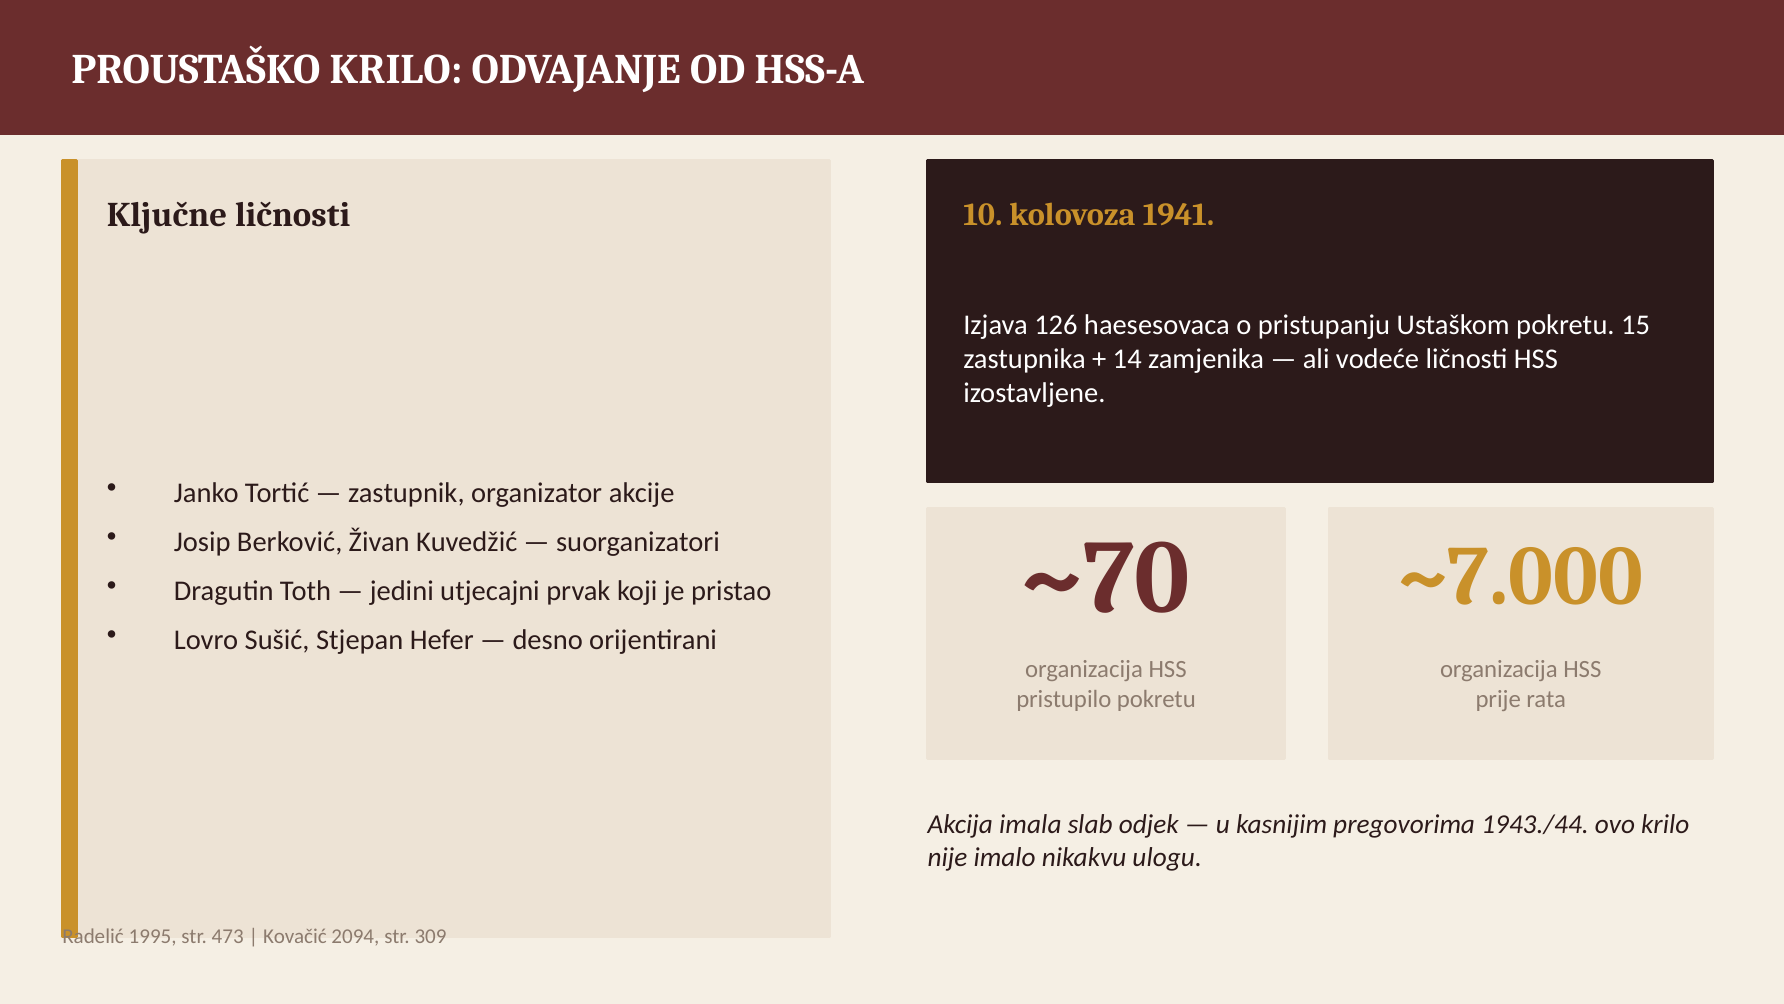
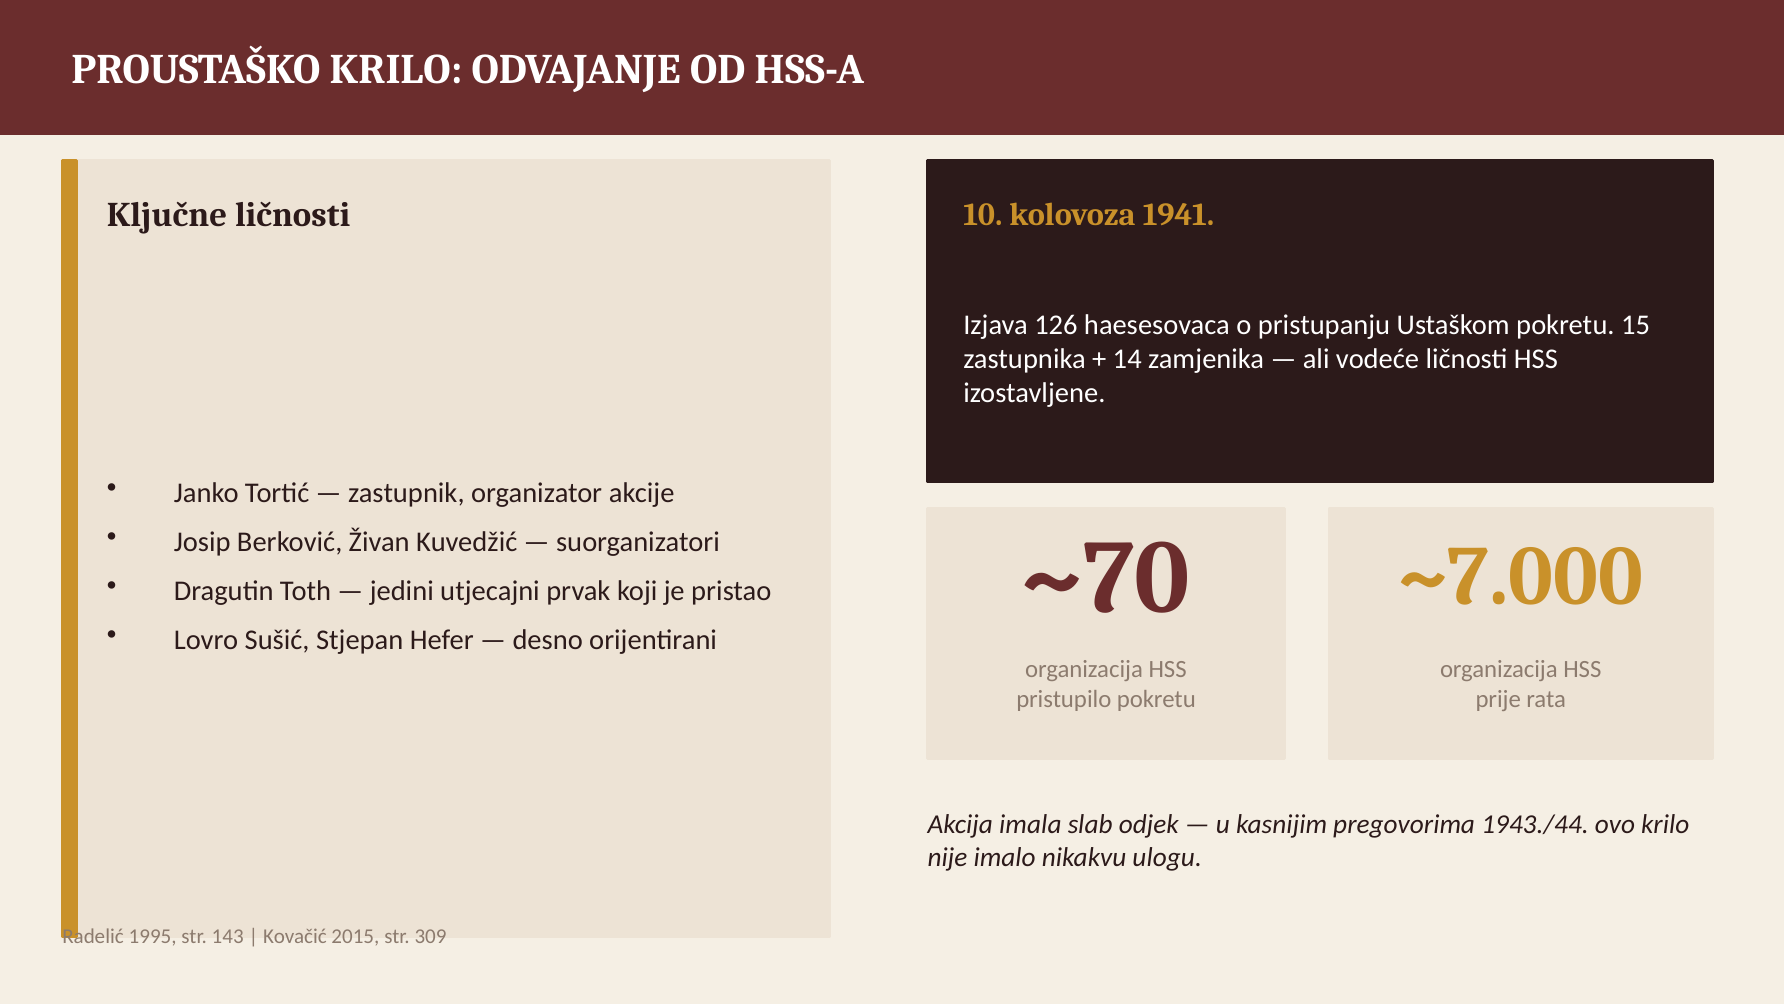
473: 473 -> 143
2094: 2094 -> 2015
